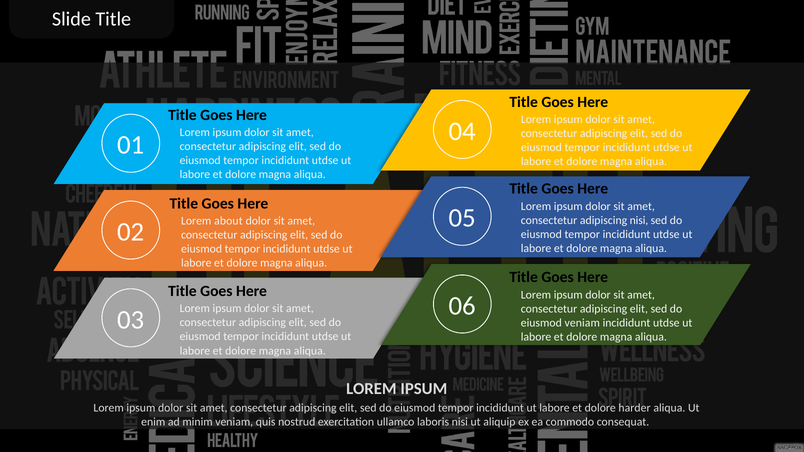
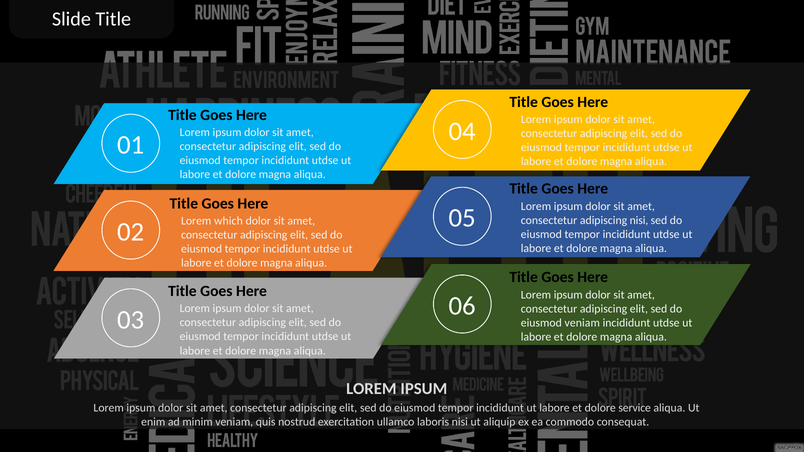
about: about -> which
harder: harder -> service
